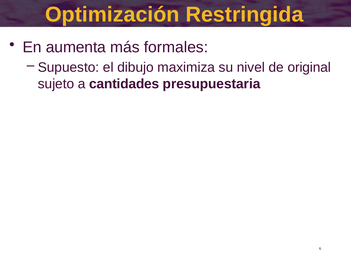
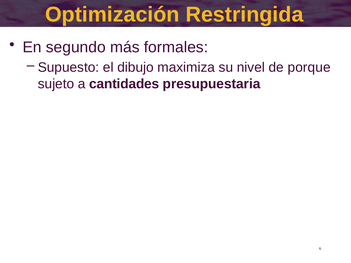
aumenta: aumenta -> segundo
original: original -> porque
